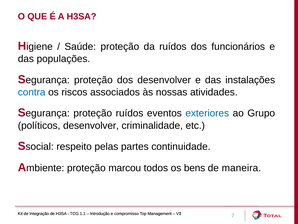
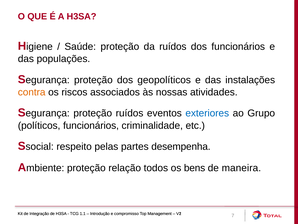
dos desenvolver: desenvolver -> geopolíticos
contra colour: blue -> orange
políticos desenvolver: desenvolver -> funcionários
continuidade: continuidade -> desempenha
marcou: marcou -> relação
